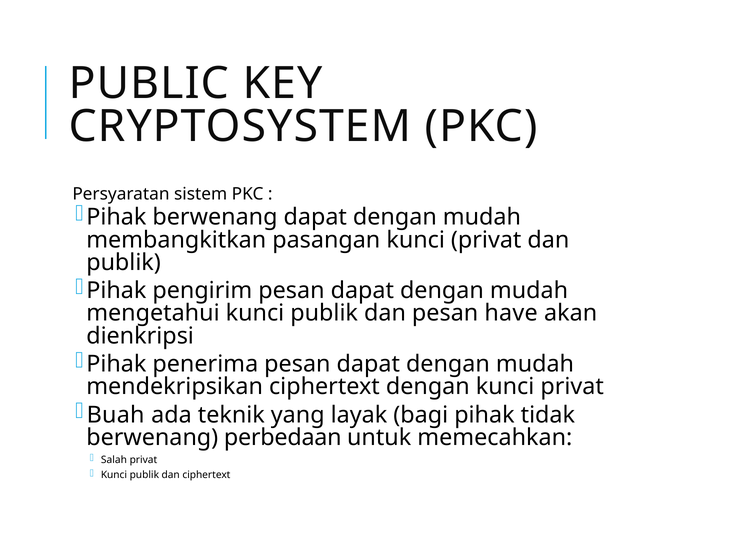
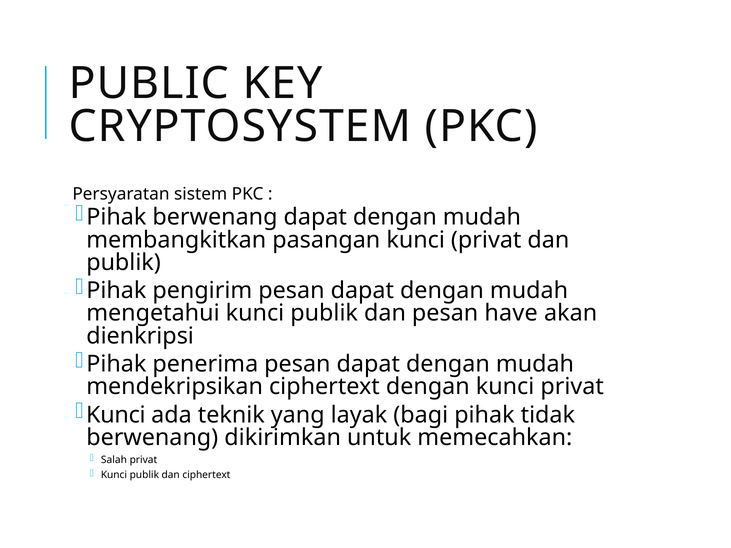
Buah at (116, 415): Buah -> Kunci
perbedaan: perbedaan -> dikirimkan
